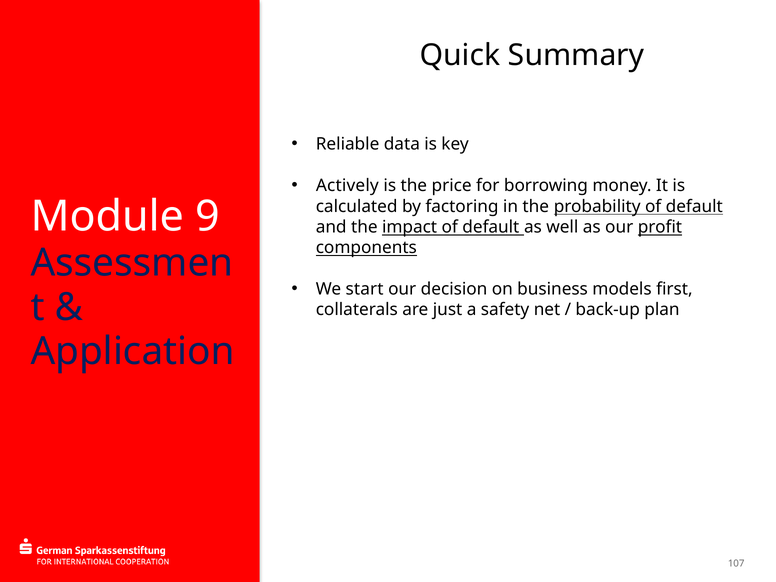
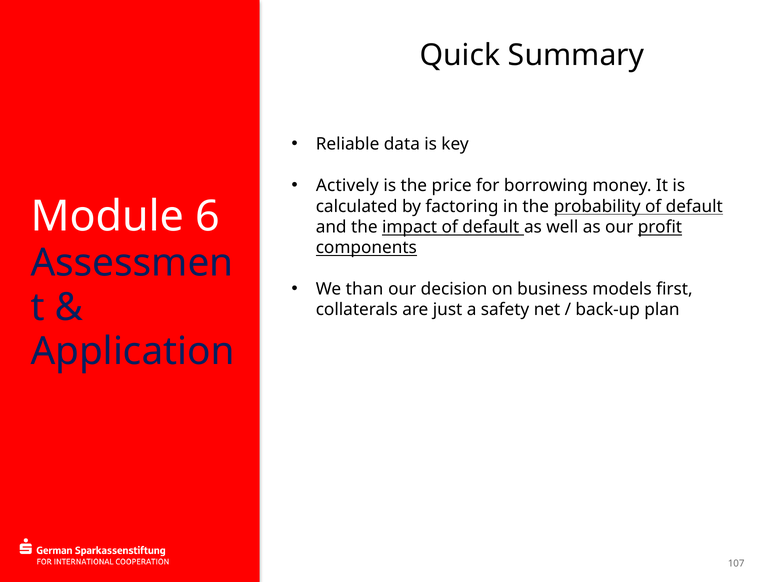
9: 9 -> 6
start: start -> than
